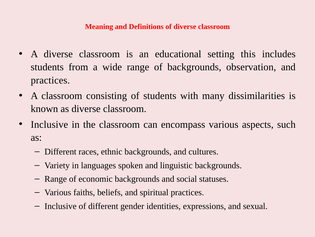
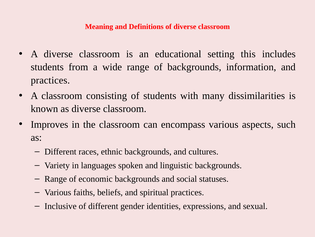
observation: observation -> information
Inclusive at (49, 124): Inclusive -> Improves
